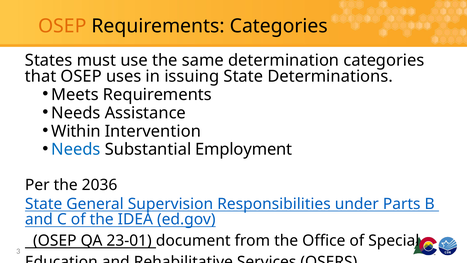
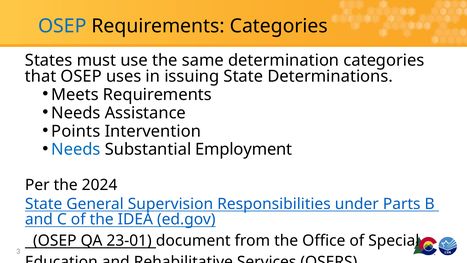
OSEP at (62, 26) colour: orange -> blue
Within: Within -> Points
2036: 2036 -> 2024
